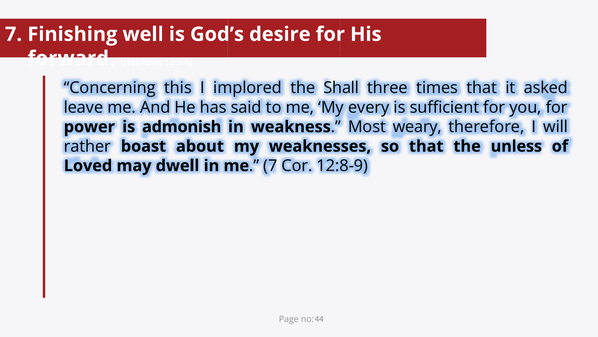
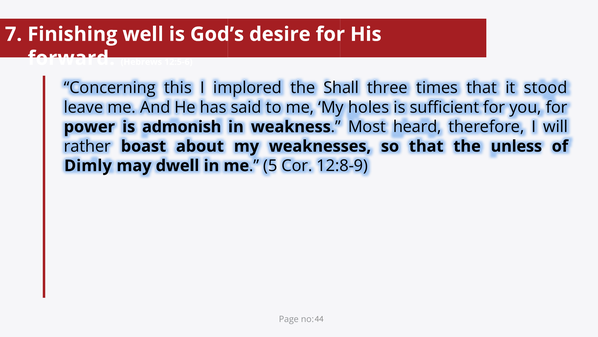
asked: asked -> stood
every: every -> holes
weary: weary -> heard
Loved: Loved -> Dimly
me 7: 7 -> 5
